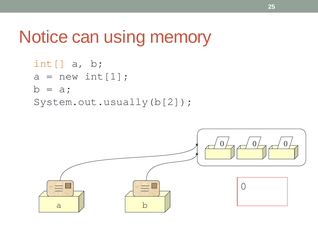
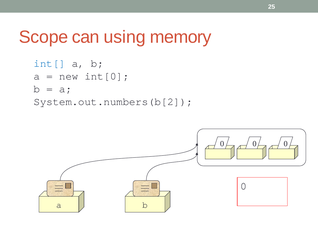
Notice: Notice -> Scope
int[ colour: orange -> blue
int[1: int[1 -> int[0
System.out.usually(b[2: System.out.usually(b[2 -> System.out.numbers(b[2
